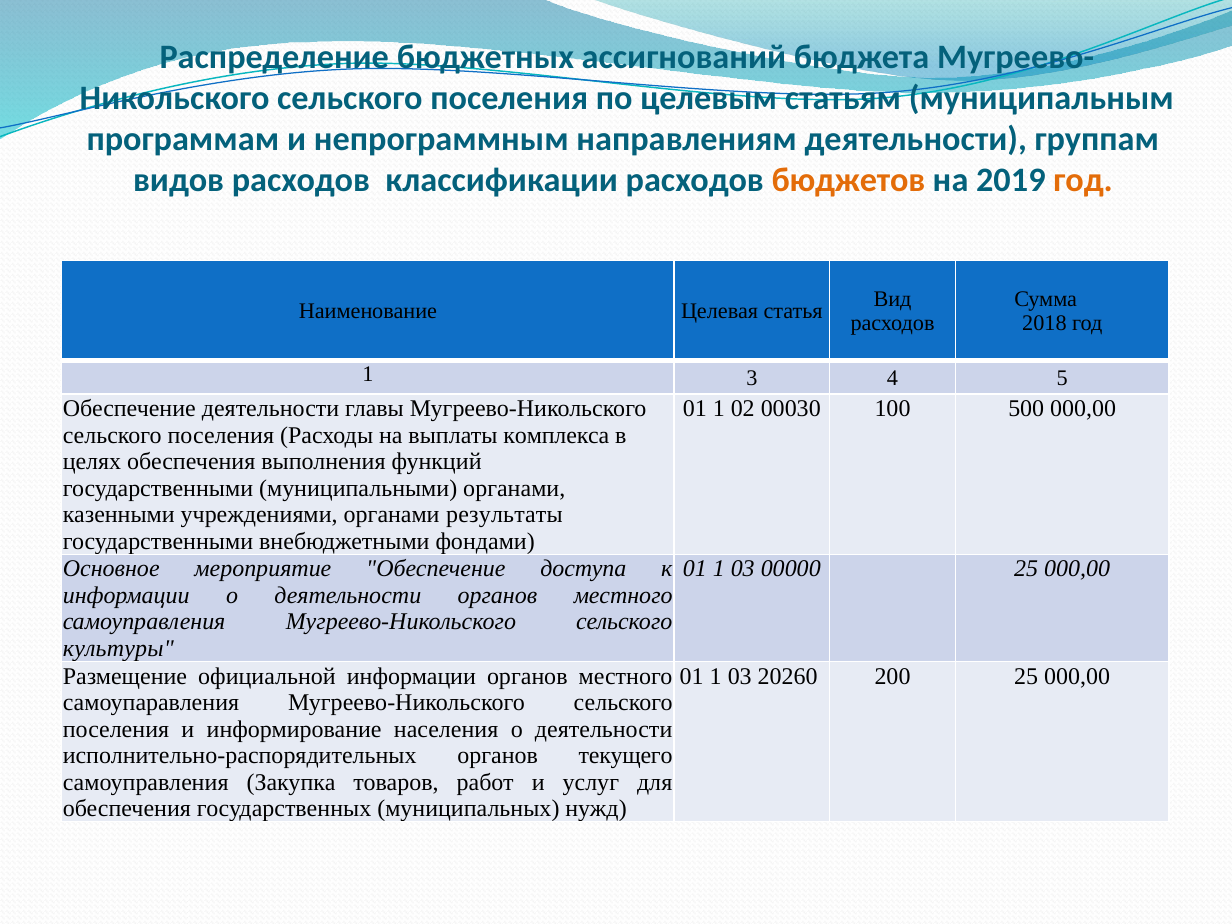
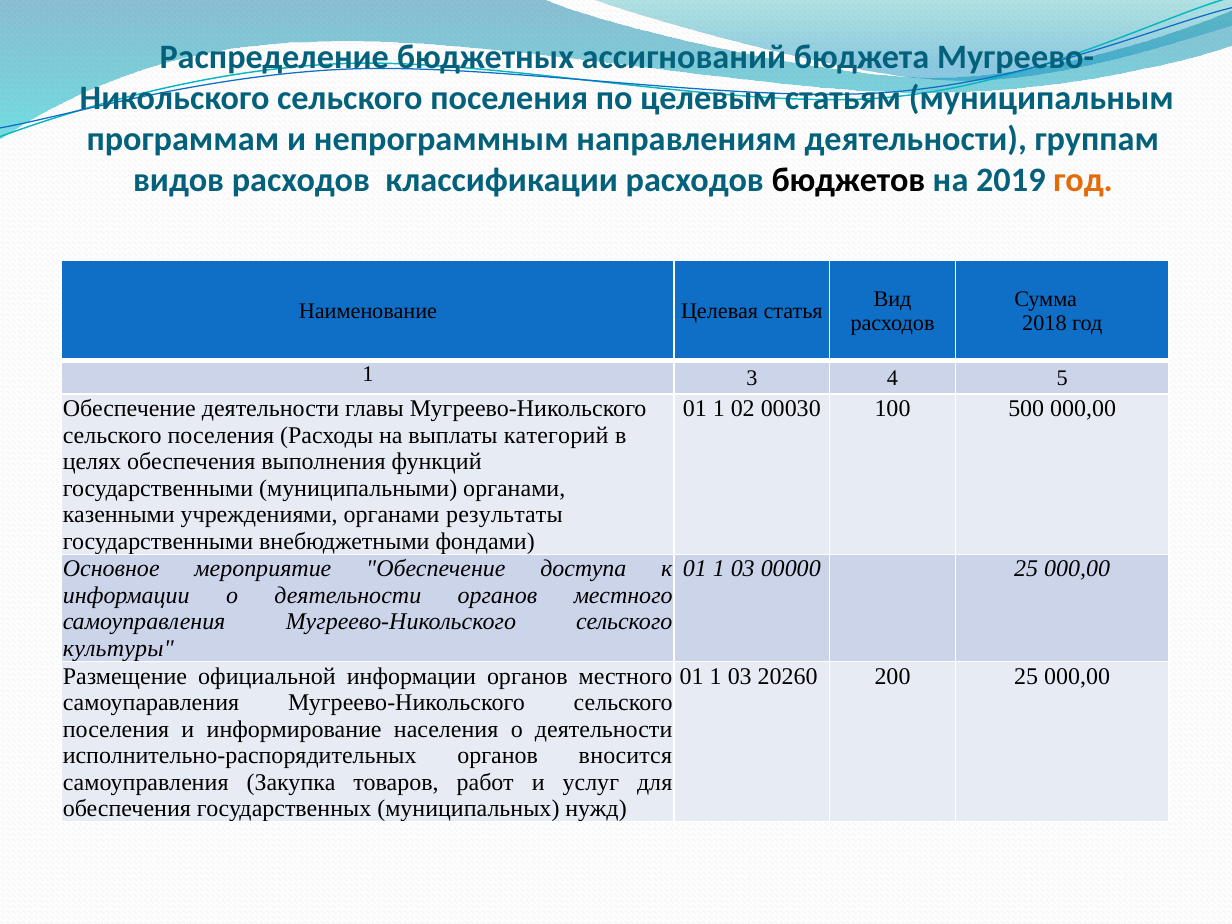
бюджетов colour: orange -> black
комплекса: комплекса -> категорий
текущего: текущего -> вносится
